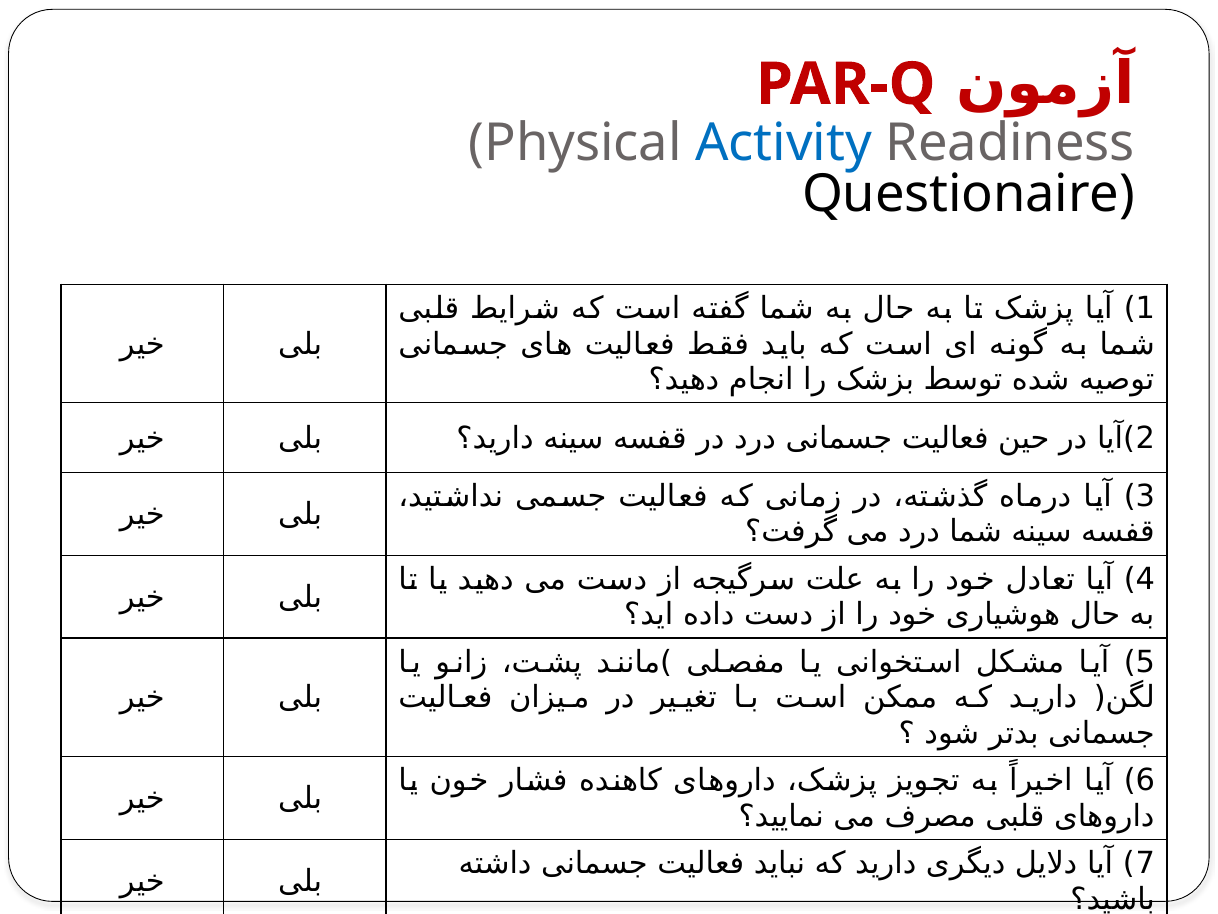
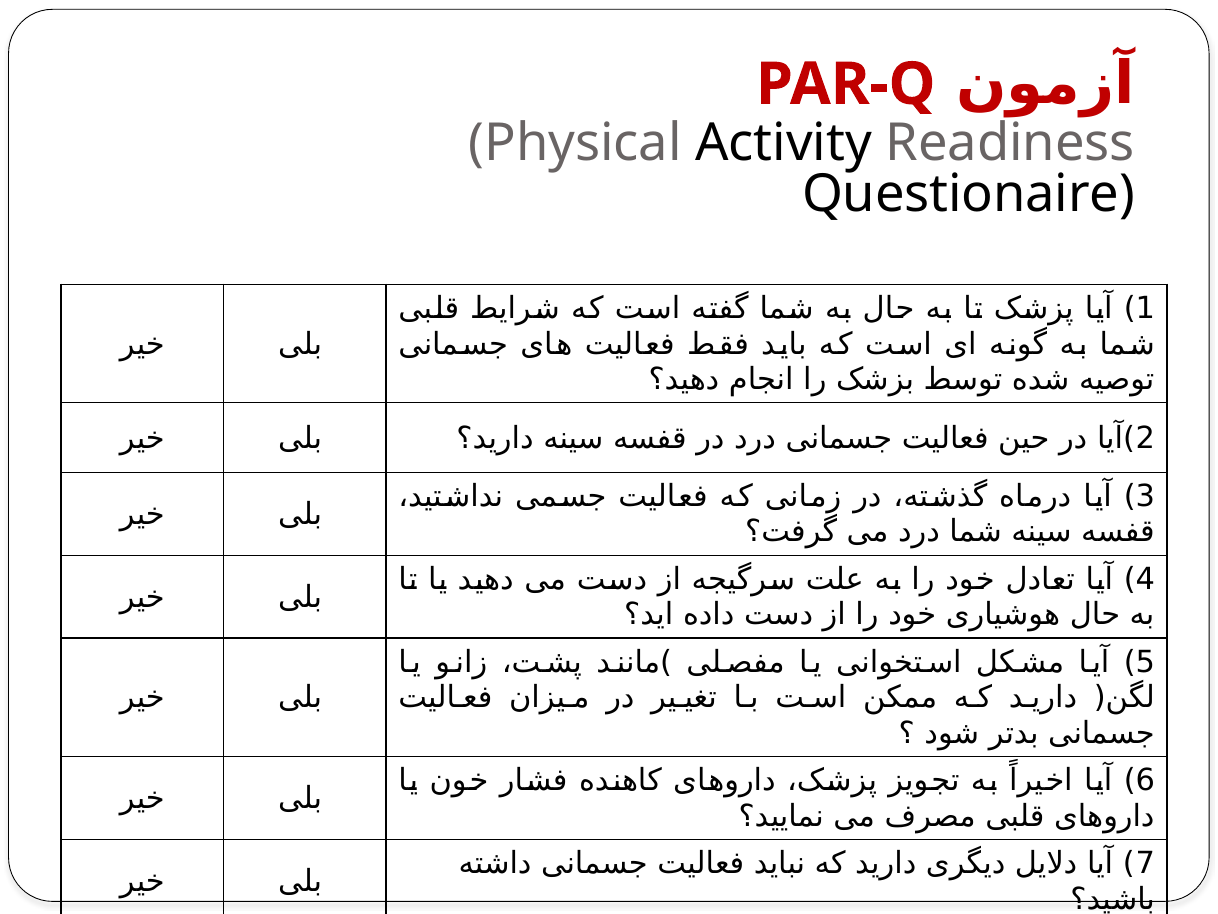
Activity colour: blue -> black
